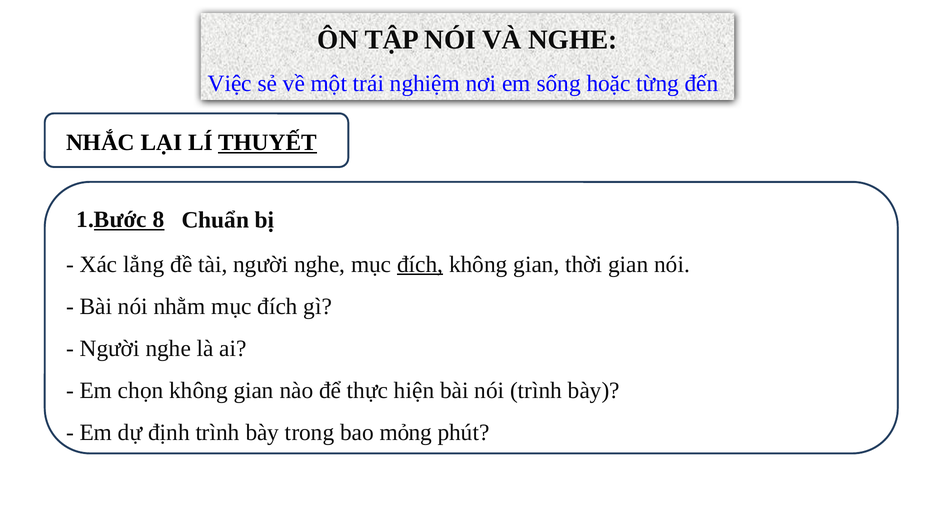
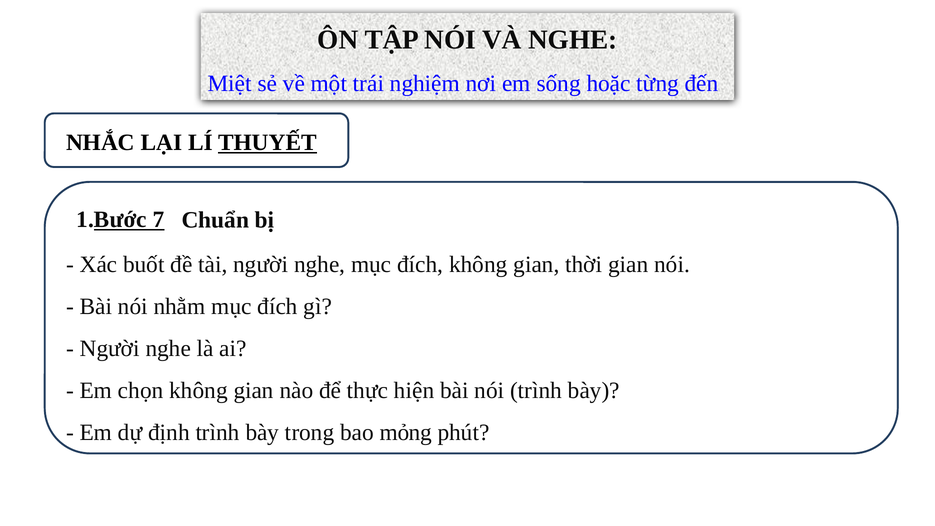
Việc: Việc -> Miệt
8: 8 -> 7
lẳng: lẳng -> buốt
đích at (420, 264) underline: present -> none
